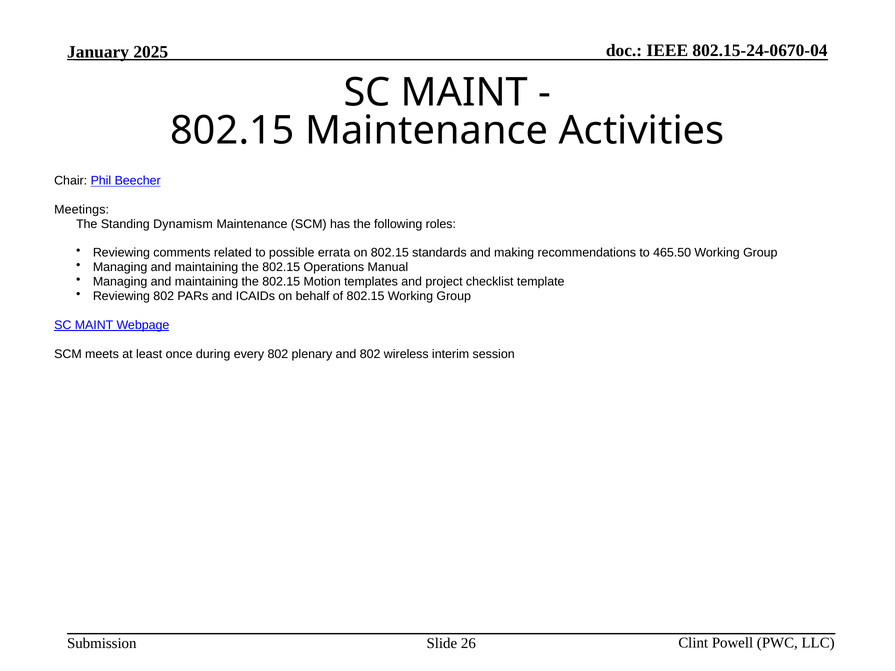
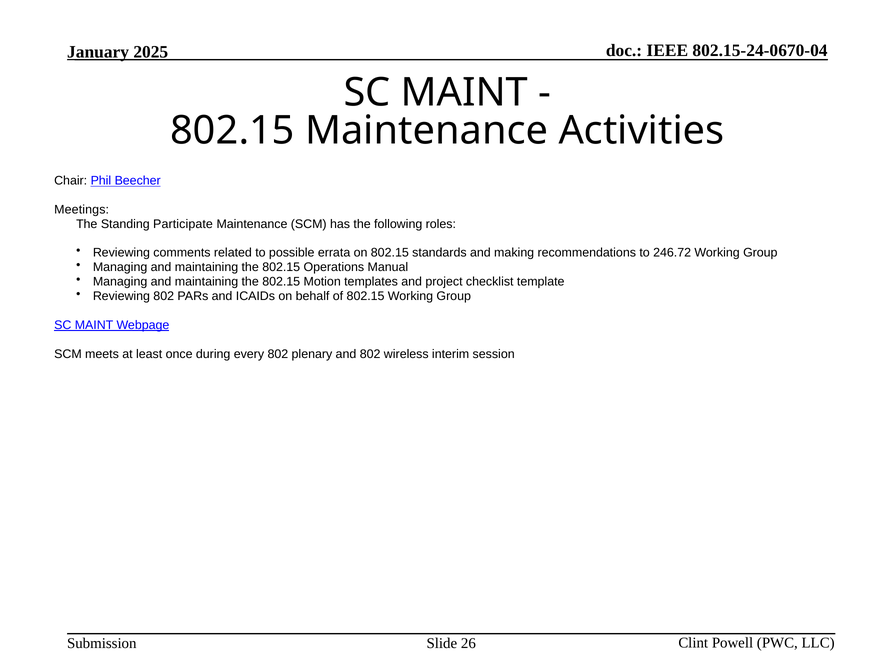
Dynamism: Dynamism -> Participate
465.50: 465.50 -> 246.72
